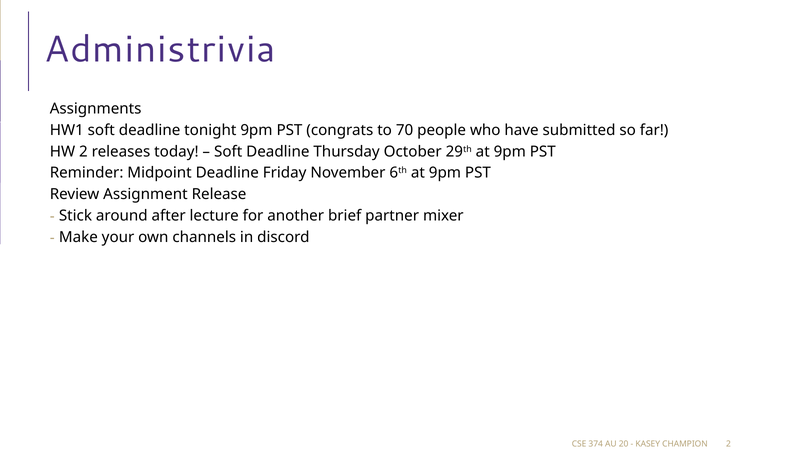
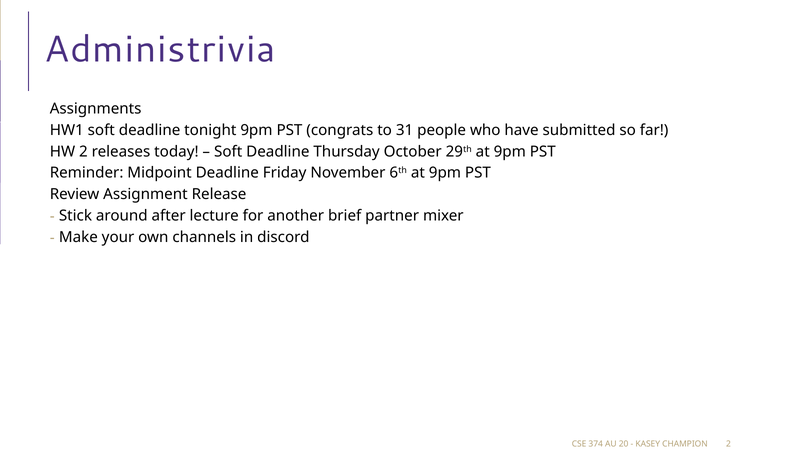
70: 70 -> 31
